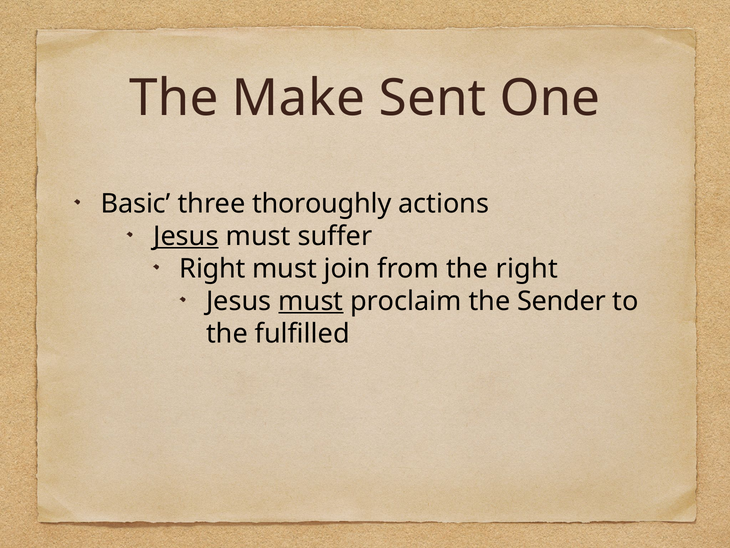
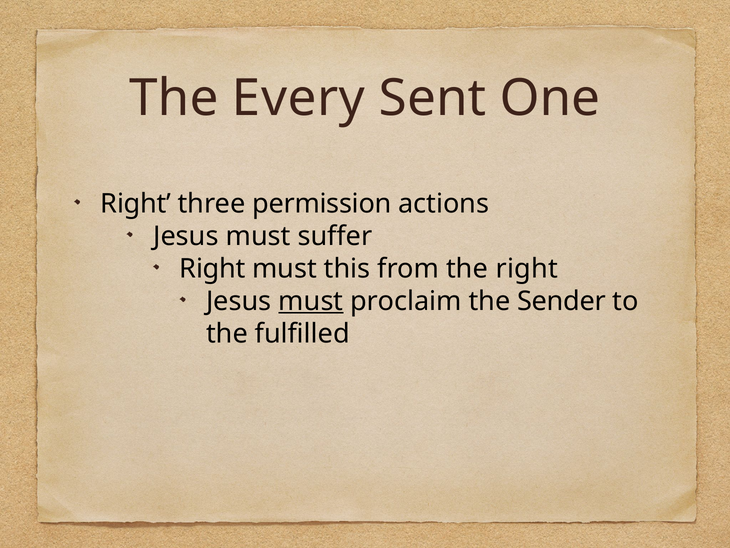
Make: Make -> Every
Basic at (136, 203): Basic -> Right
thoroughly: thoroughly -> permission
Jesus at (186, 236) underline: present -> none
join: join -> this
